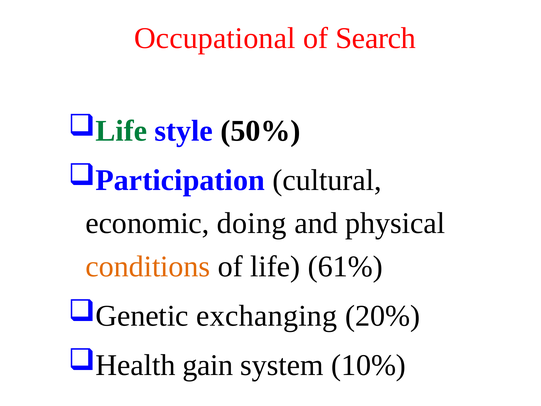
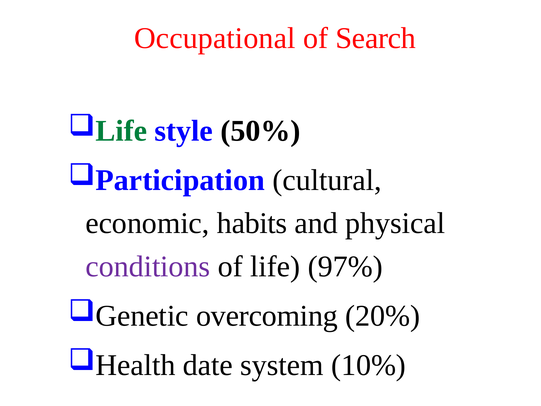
doing: doing -> habits
conditions colour: orange -> purple
61%: 61% -> 97%
exchanging: exchanging -> overcoming
gain: gain -> date
